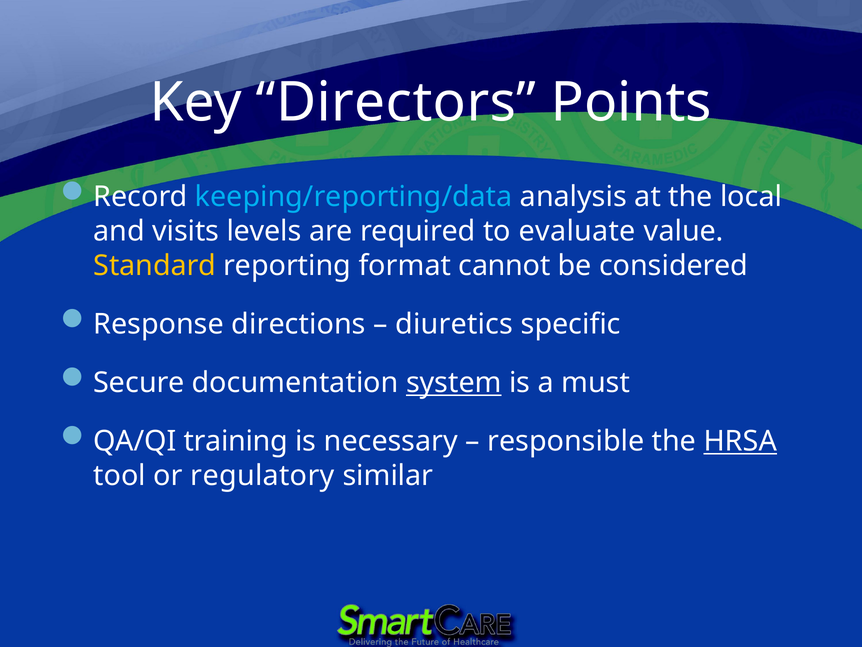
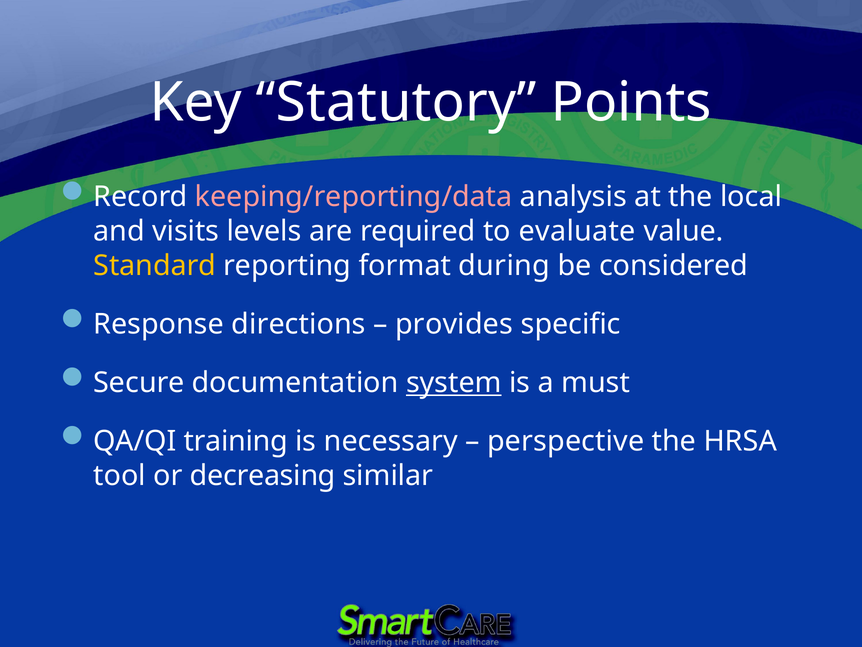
Directors: Directors -> Statutory
keeping/reporting/data colour: light blue -> pink
cannot: cannot -> during
diuretics: diuretics -> provides
responsible: responsible -> perspective
HRSA underline: present -> none
regulatory: regulatory -> decreasing
